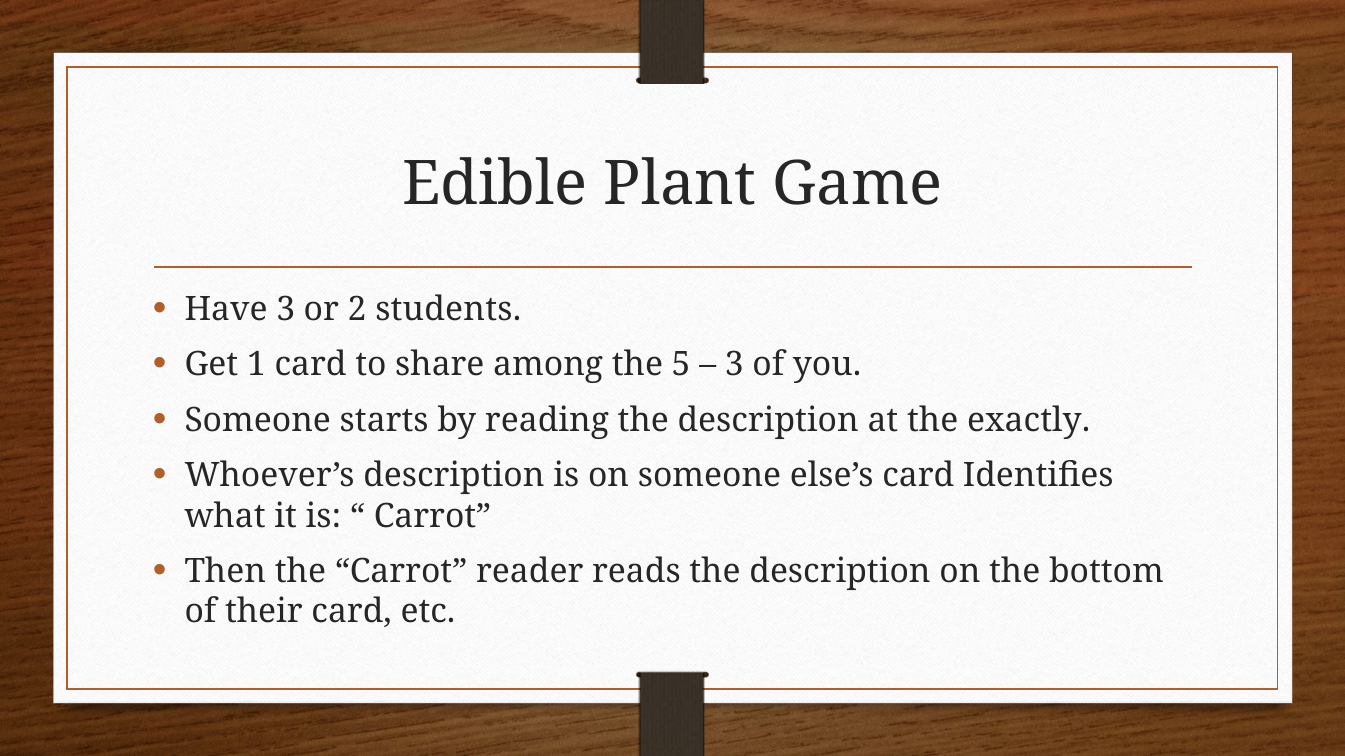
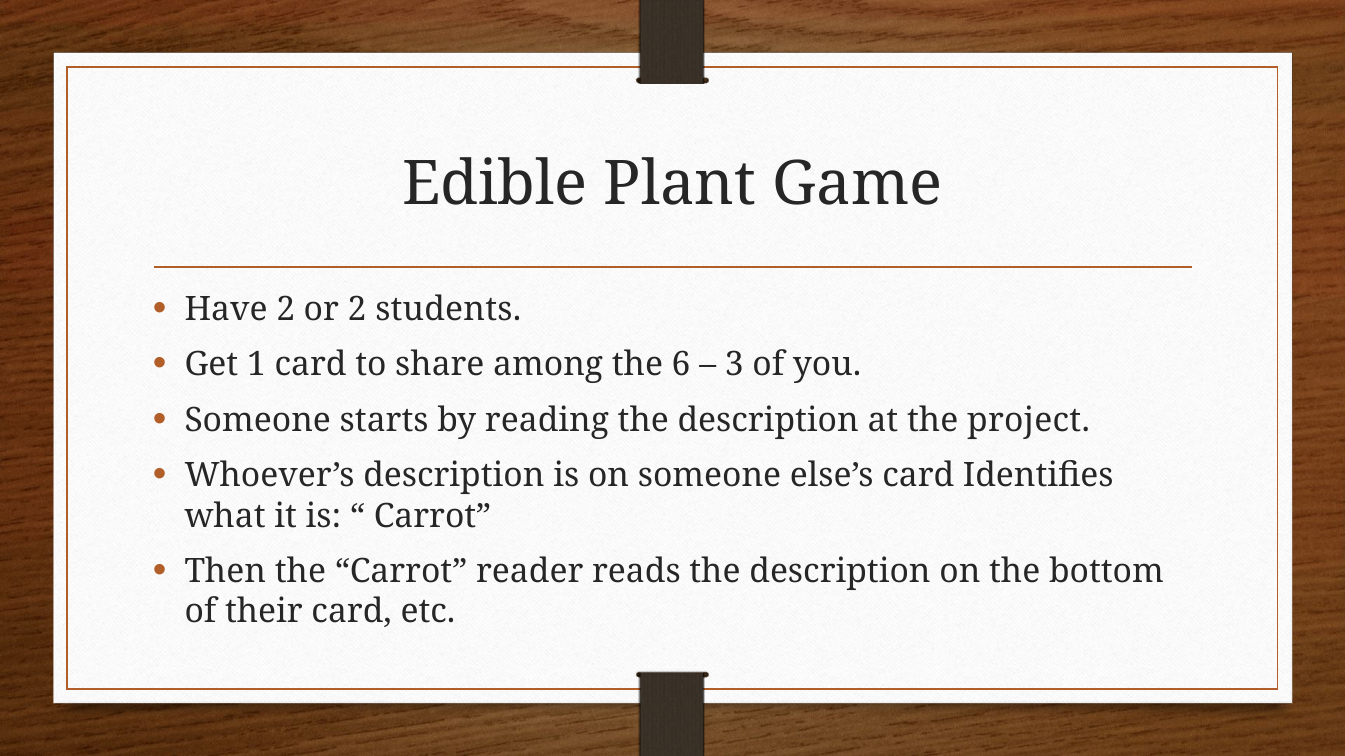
Have 3: 3 -> 2
5: 5 -> 6
exactly: exactly -> project
